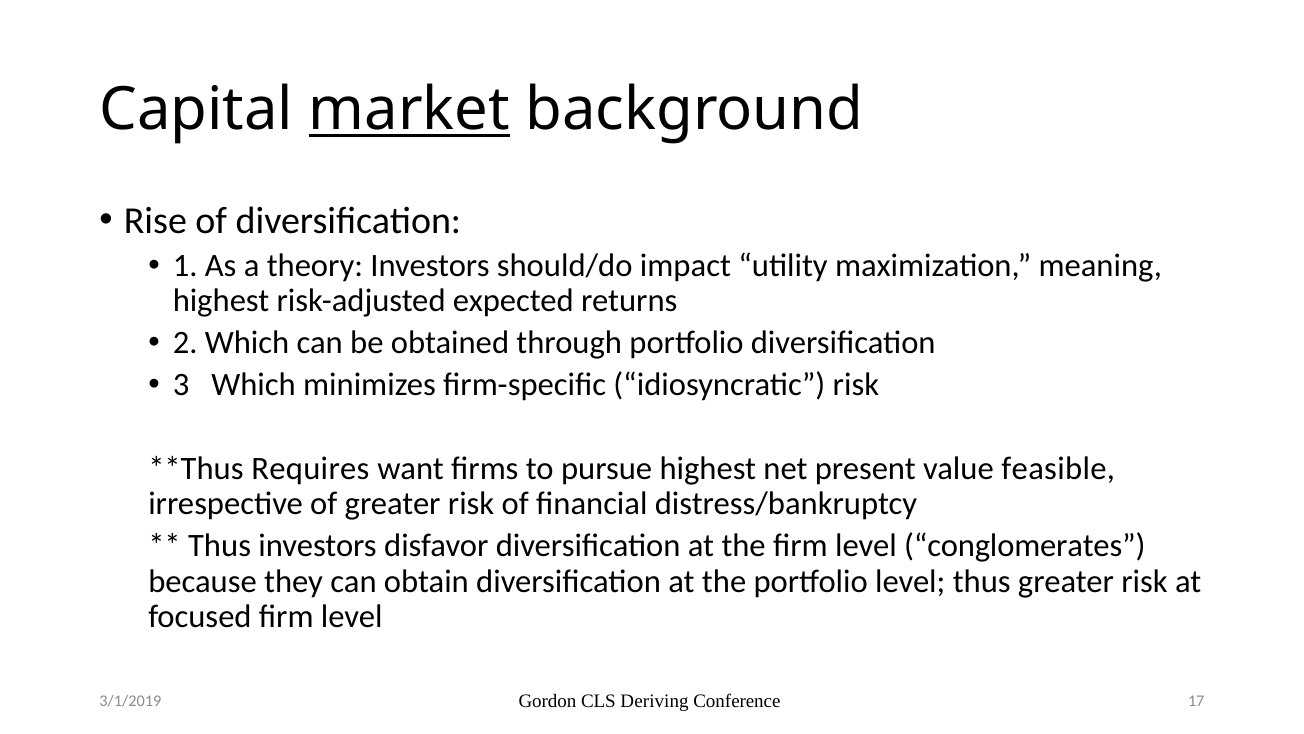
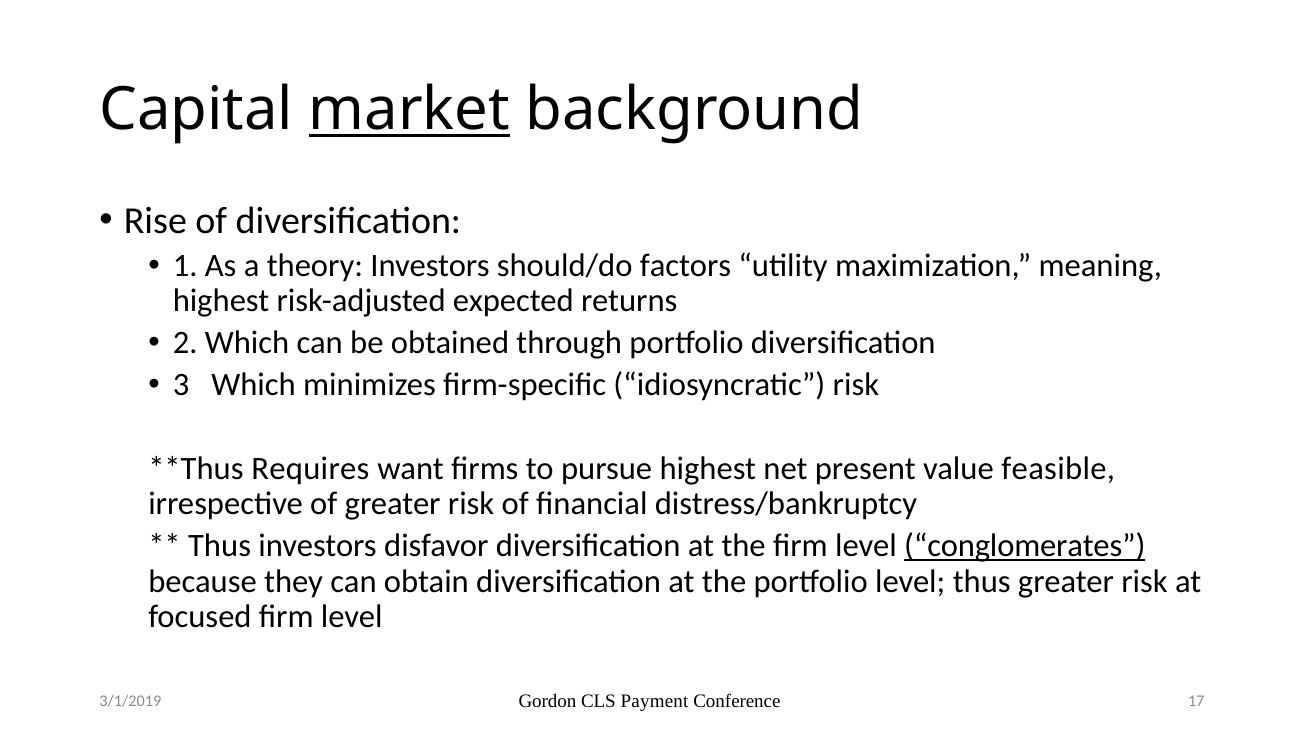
impact: impact -> factors
conglomerates underline: none -> present
Deriving: Deriving -> Payment
